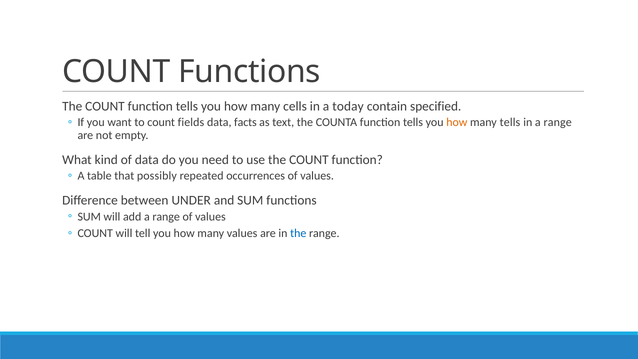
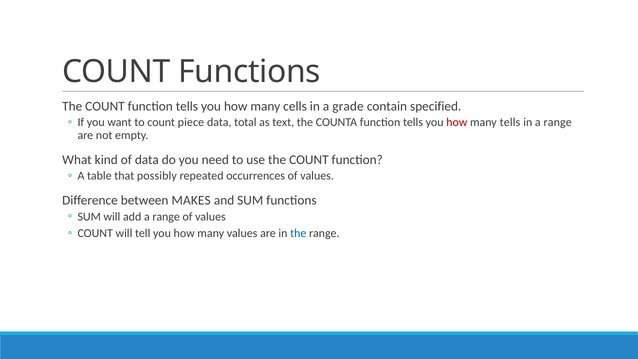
today: today -> grade
fields: fields -> piece
facts: facts -> total
how at (457, 122) colour: orange -> red
UNDER: UNDER -> MAKES
